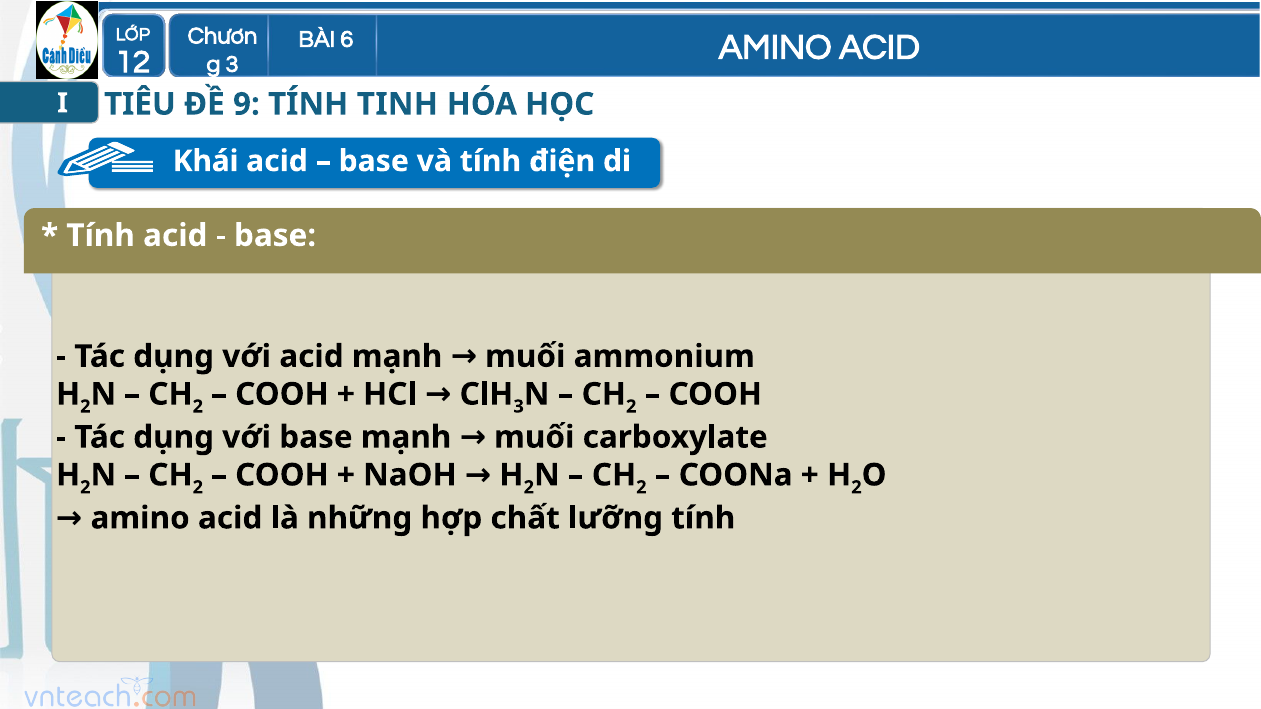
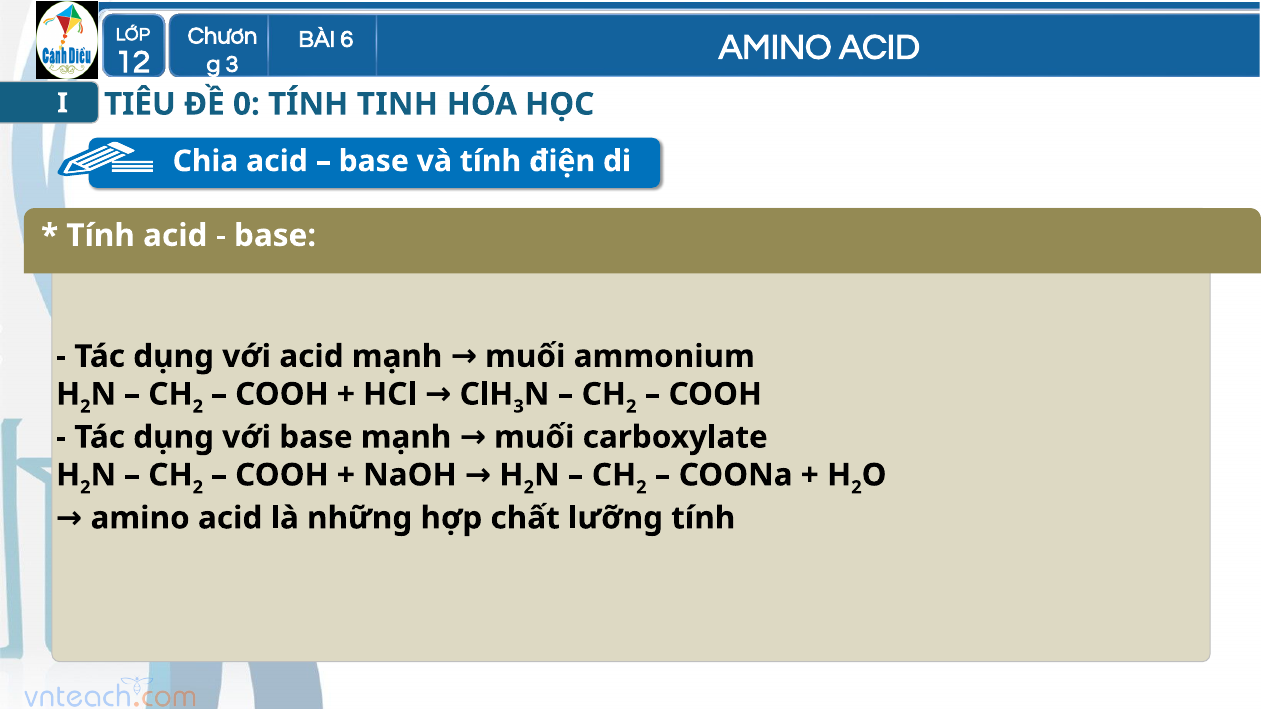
9: 9 -> 0
Khái: Khái -> Chia
